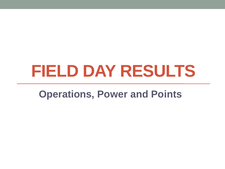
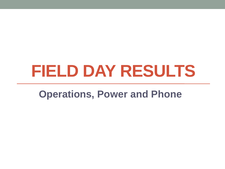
Points: Points -> Phone
